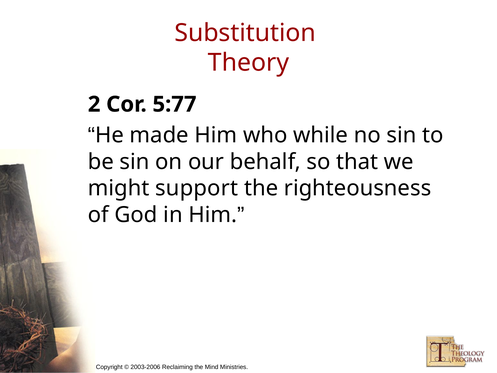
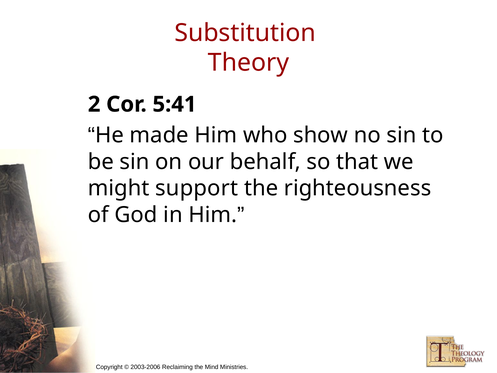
5:77: 5:77 -> 5:41
while: while -> show
